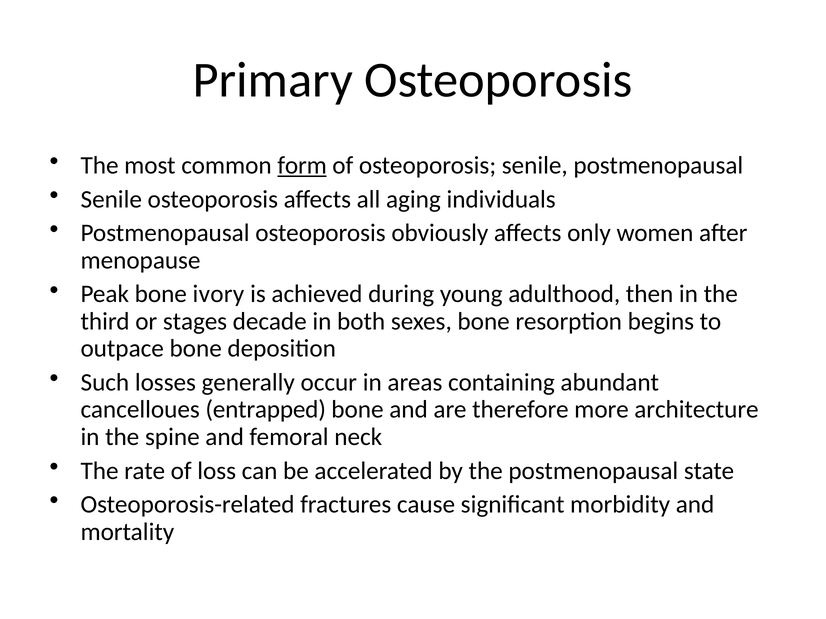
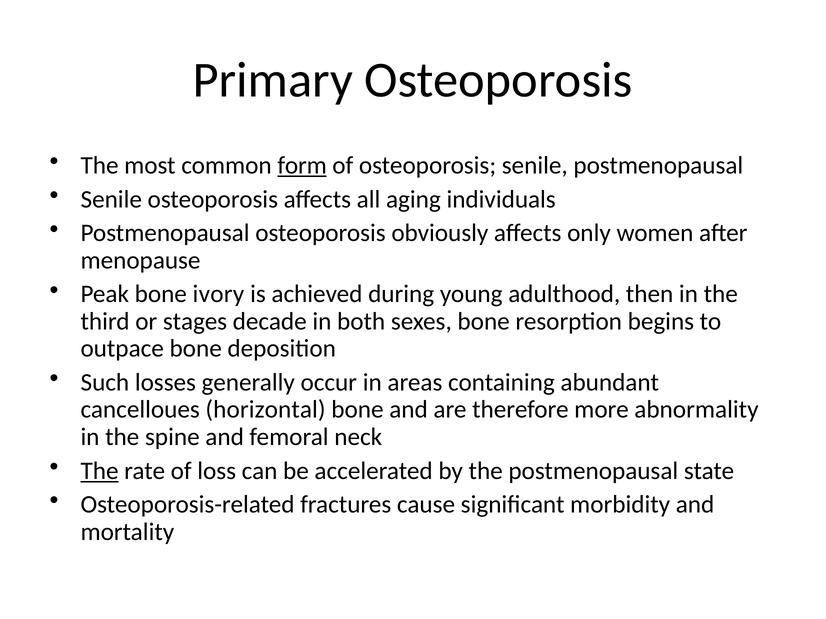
entrapped: entrapped -> horizontal
architecture: architecture -> abnormality
The at (100, 471) underline: none -> present
